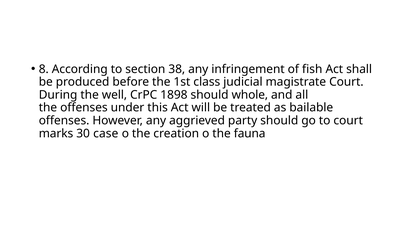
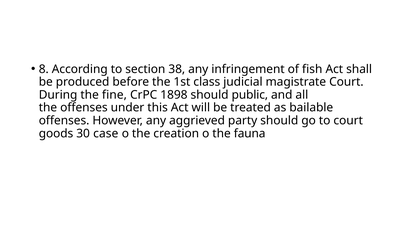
well: well -> fine
whole: whole -> public
marks: marks -> goods
